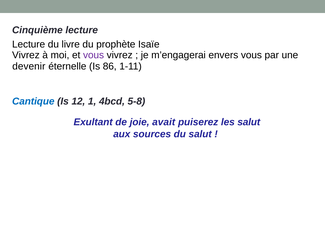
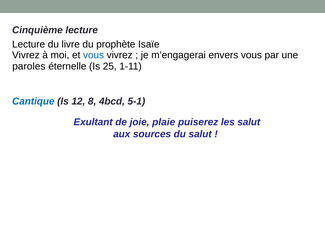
vous at (94, 55) colour: purple -> blue
devenir: devenir -> paroles
86: 86 -> 25
1: 1 -> 8
5-8: 5-8 -> 5-1
avait: avait -> plaie
